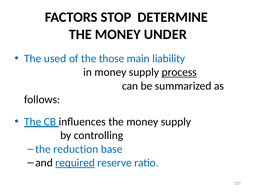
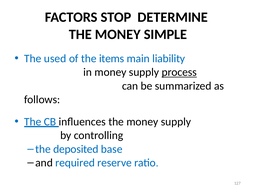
UNDER: UNDER -> SIMPLE
those: those -> items
reduction: reduction -> deposited
required underline: present -> none
